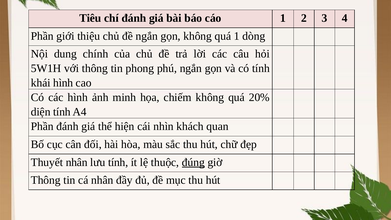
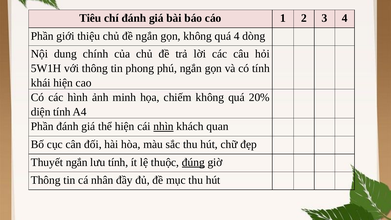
quá 1: 1 -> 4
khái hình: hình -> hiện
nhìn underline: none -> present
Thuyết nhân: nhân -> ngắn
